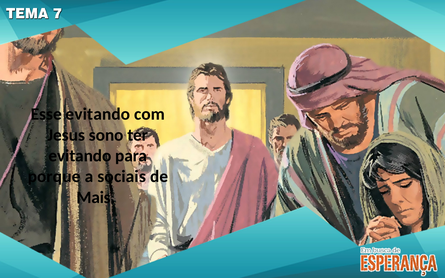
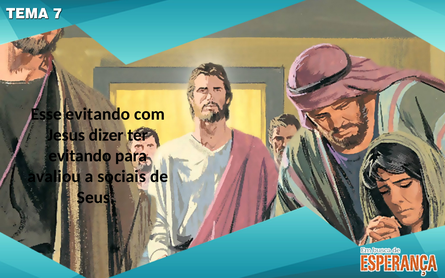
sono: sono -> dizer
porque: porque -> avaliou
Mais: Mais -> Seus
